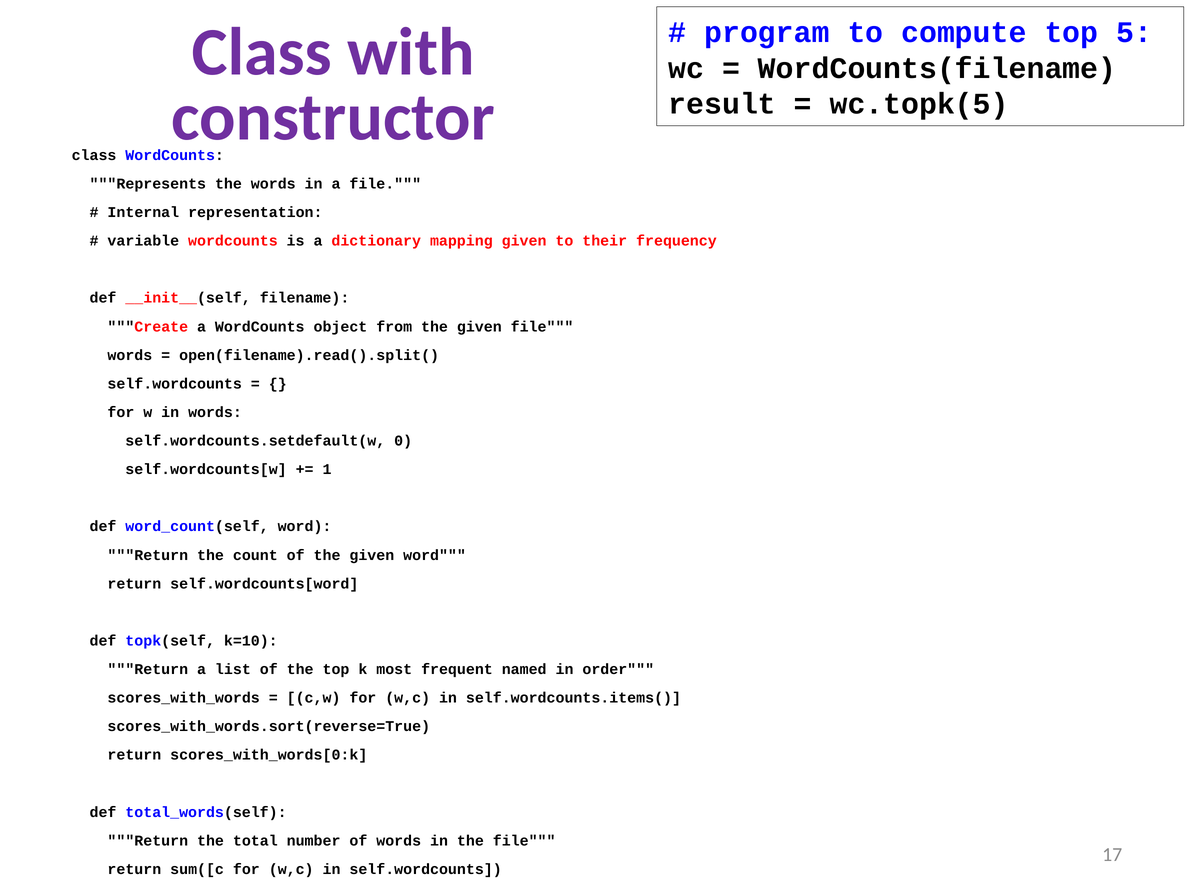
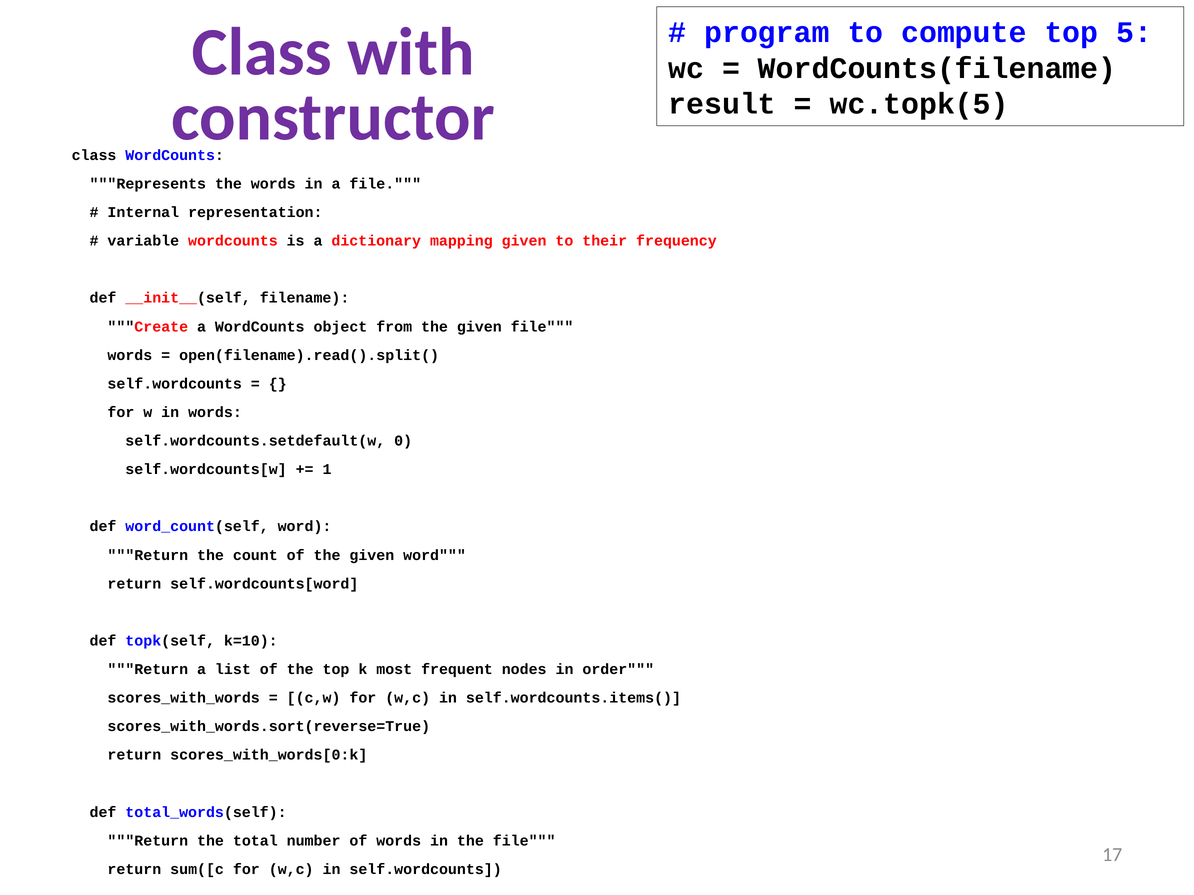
named: named -> nodes
